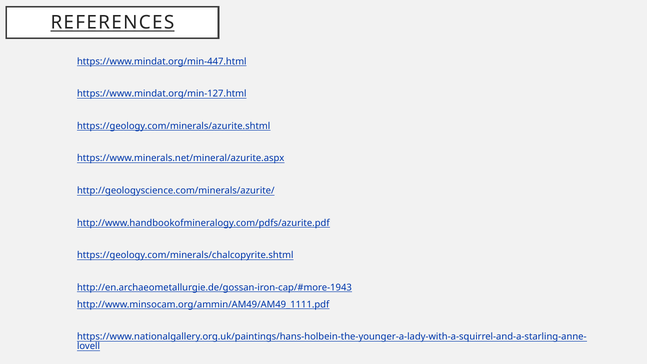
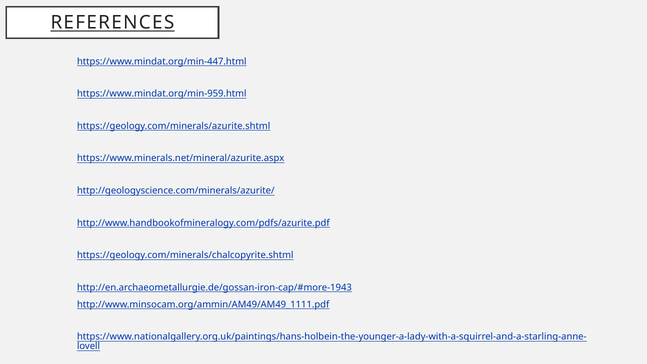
https://www.mindat.org/min-127.html: https://www.mindat.org/min-127.html -> https://www.mindat.org/min-959.html
